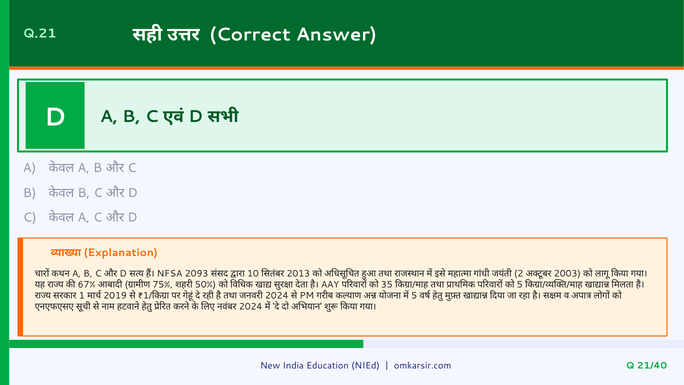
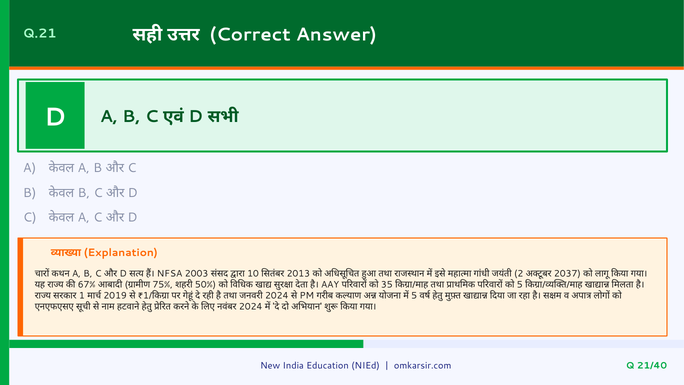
2093: 2093 -> 2003
2003: 2003 -> 2037
